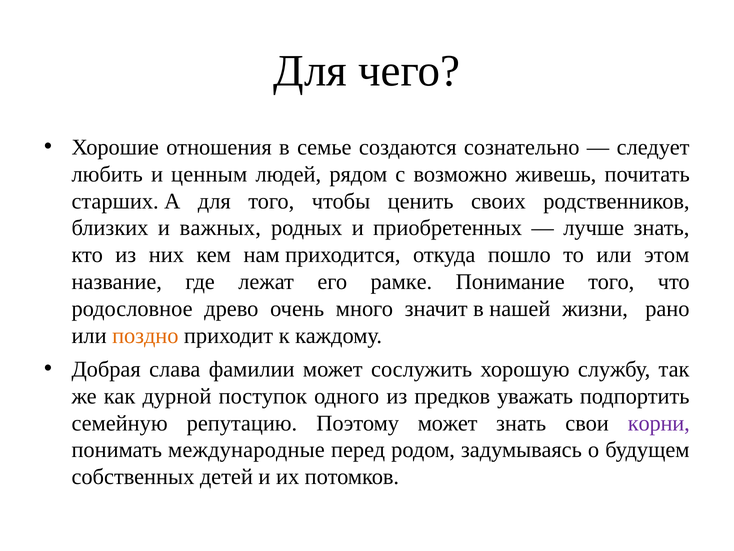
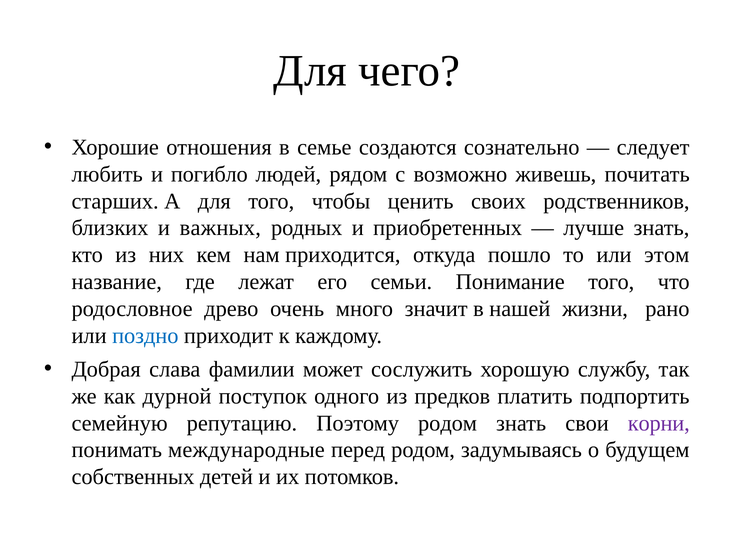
ценным: ценным -> погибло
рамке: рамке -> семьи
поздно colour: orange -> blue
уважать: уважать -> платить
Поэтому может: может -> родом
